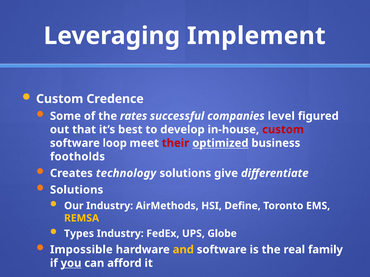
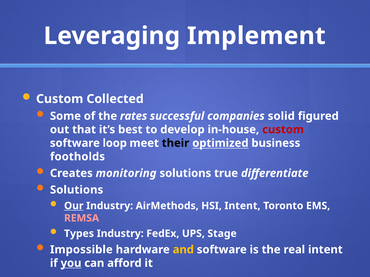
Credence: Credence -> Collected
level: level -> solid
their colour: red -> black
technology: technology -> monitoring
give: give -> true
Our underline: none -> present
HSI Define: Define -> Intent
REMSA colour: yellow -> pink
Globe: Globe -> Stage
real family: family -> intent
